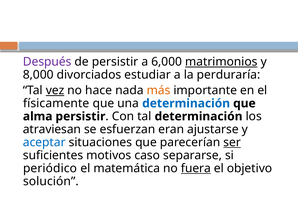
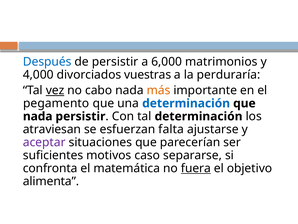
Después colour: purple -> blue
matrimonios underline: present -> none
8,000: 8,000 -> 4,000
estudiar: estudiar -> vuestras
hace: hace -> cabo
físicamente: físicamente -> pegamento
alma at (38, 116): alma -> nada
eran: eran -> falta
aceptar colour: blue -> purple
ser underline: present -> none
periódico: periódico -> confronta
solución: solución -> alimenta
